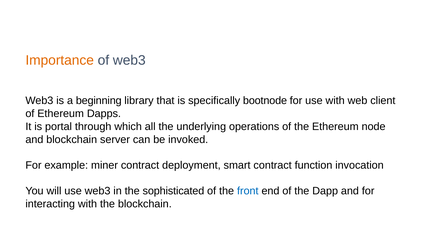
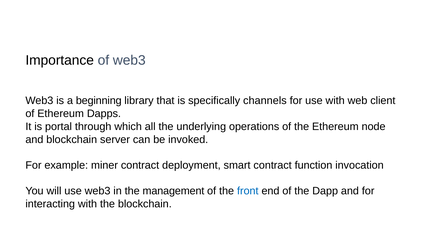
Importance colour: orange -> black
bootnode: bootnode -> channels
sophisticated: sophisticated -> management
